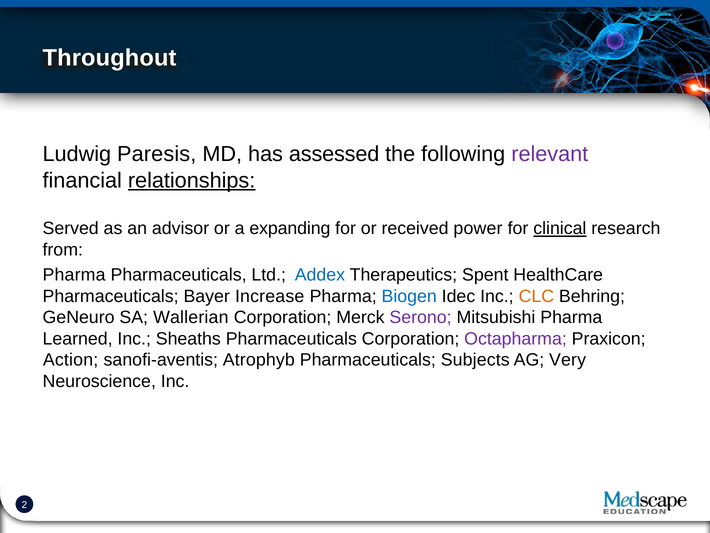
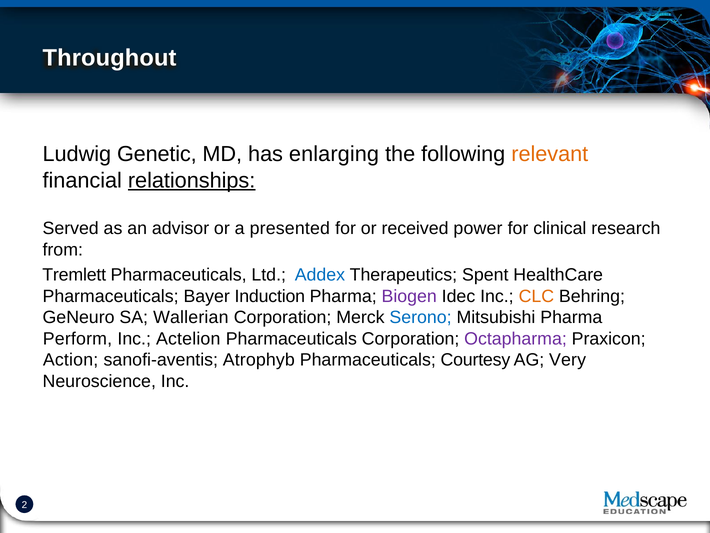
Paresis: Paresis -> Genetic
assessed: assessed -> enlarging
relevant colour: purple -> orange
expanding: expanding -> presented
clinical underline: present -> none
Pharma at (74, 275): Pharma -> Tremlett
Increase: Increase -> Induction
Biogen colour: blue -> purple
Serono colour: purple -> blue
Learned: Learned -> Perform
Sheaths: Sheaths -> Actelion
Subjects: Subjects -> Courtesy
